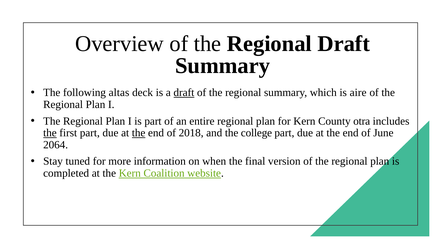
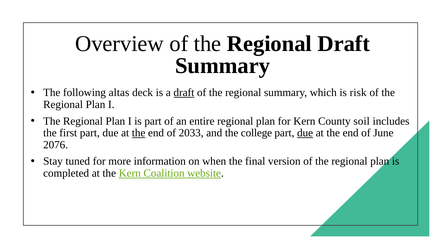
aire: aire -> risk
otra: otra -> soil
the at (50, 133) underline: present -> none
2018: 2018 -> 2033
due at (305, 133) underline: none -> present
2064: 2064 -> 2076
